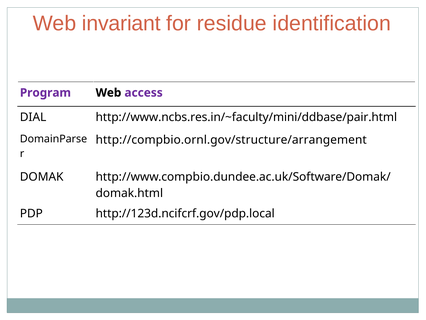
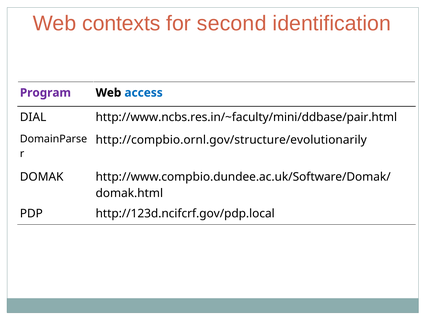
invariant: invariant -> contexts
residue: residue -> second
access colour: purple -> blue
http://compbio.ornl.gov/structure/arrangement: http://compbio.ornl.gov/structure/arrangement -> http://compbio.ornl.gov/structure/evolutionarily
